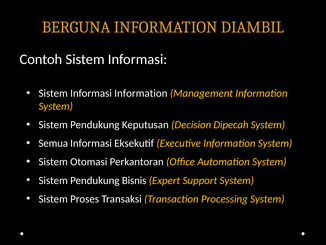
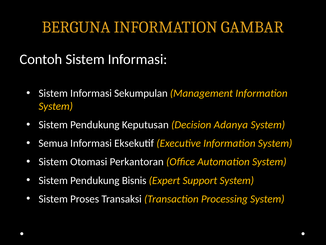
DIAMBIL: DIAMBIL -> GAMBAR
Informasi Information: Information -> Sekumpulan
Dipecah: Dipecah -> Adanya
